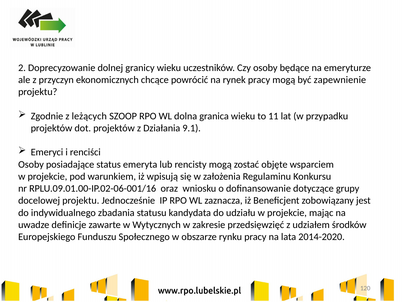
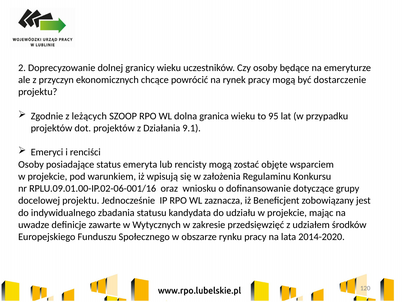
zapewnienie: zapewnienie -> dostarczenie
11: 11 -> 95
